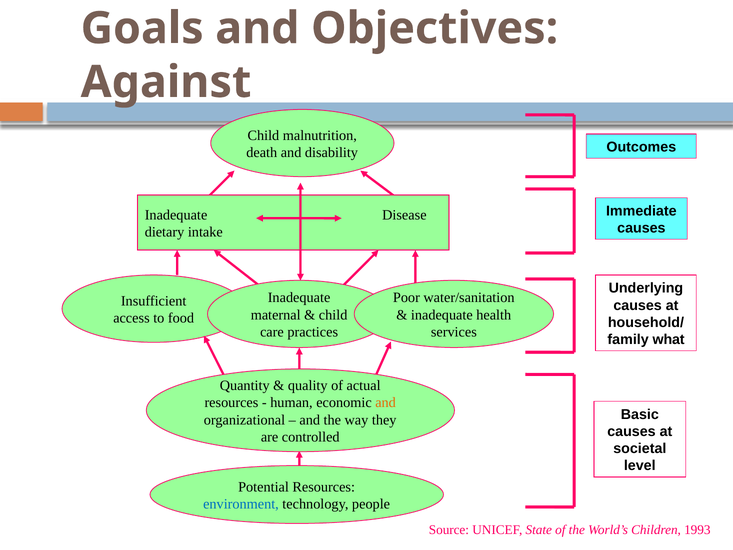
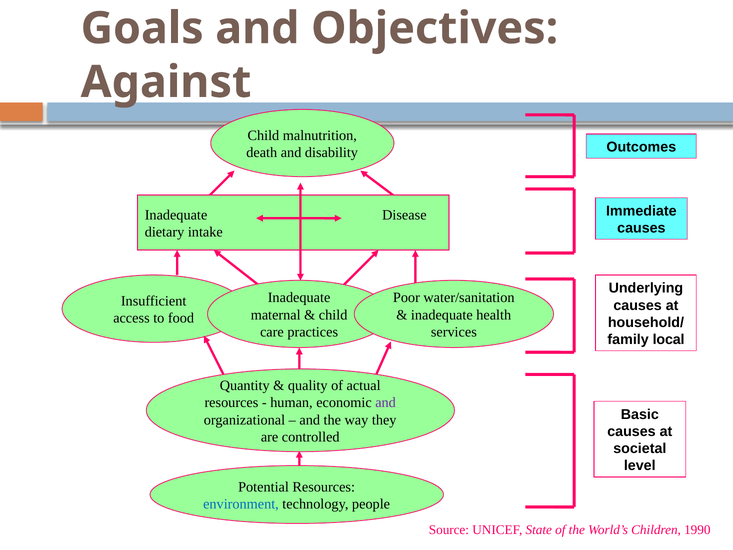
what: what -> local
and at (386, 403) colour: orange -> purple
1993: 1993 -> 1990
